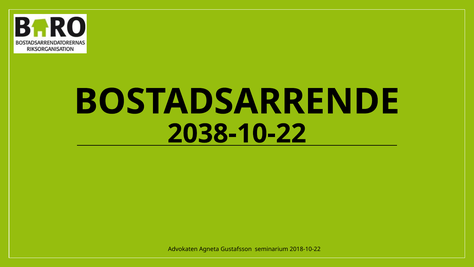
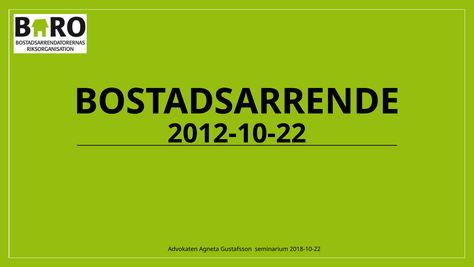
2038-10-22: 2038-10-22 -> 2012-10-22
